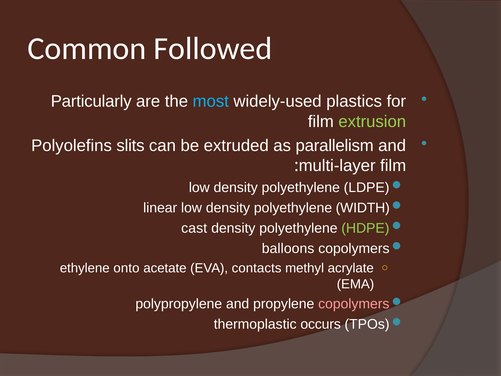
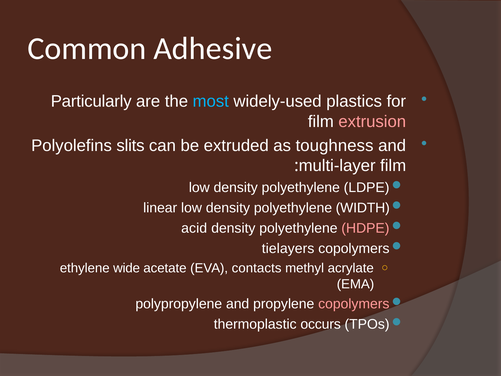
Followed: Followed -> Adhesive
extrusion colour: light green -> pink
parallelism: parallelism -> toughness
cast: cast -> acid
HDPE colour: light green -> pink
balloons: balloons -> tielayers
onto: onto -> wide
